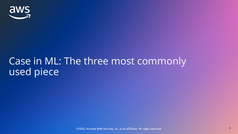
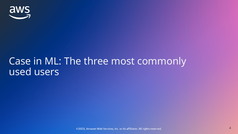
piece: piece -> users
